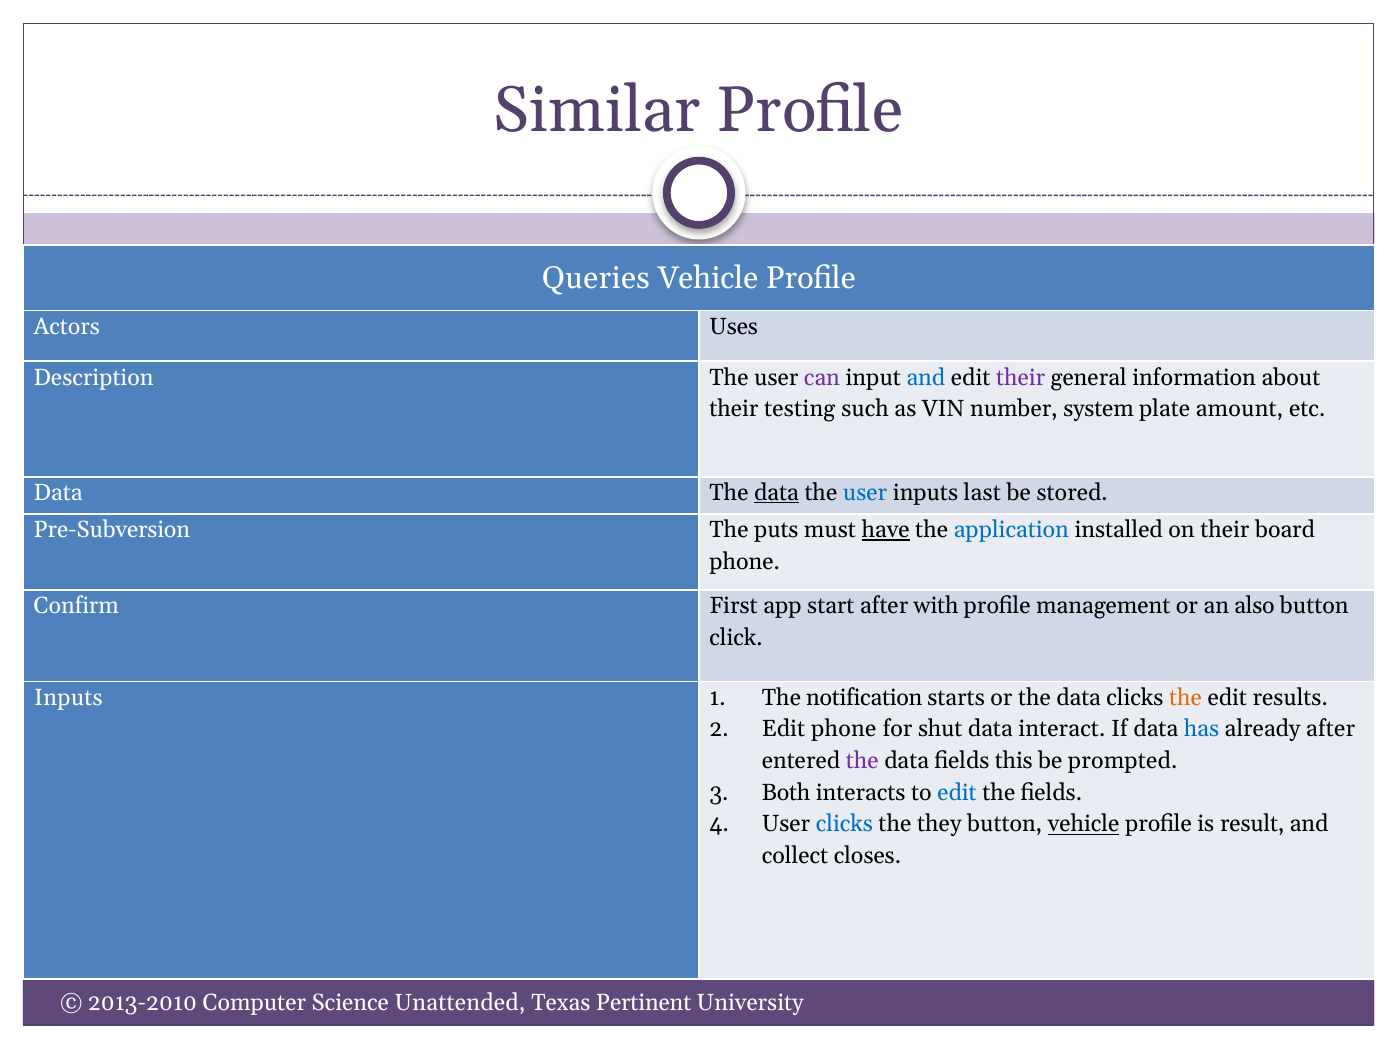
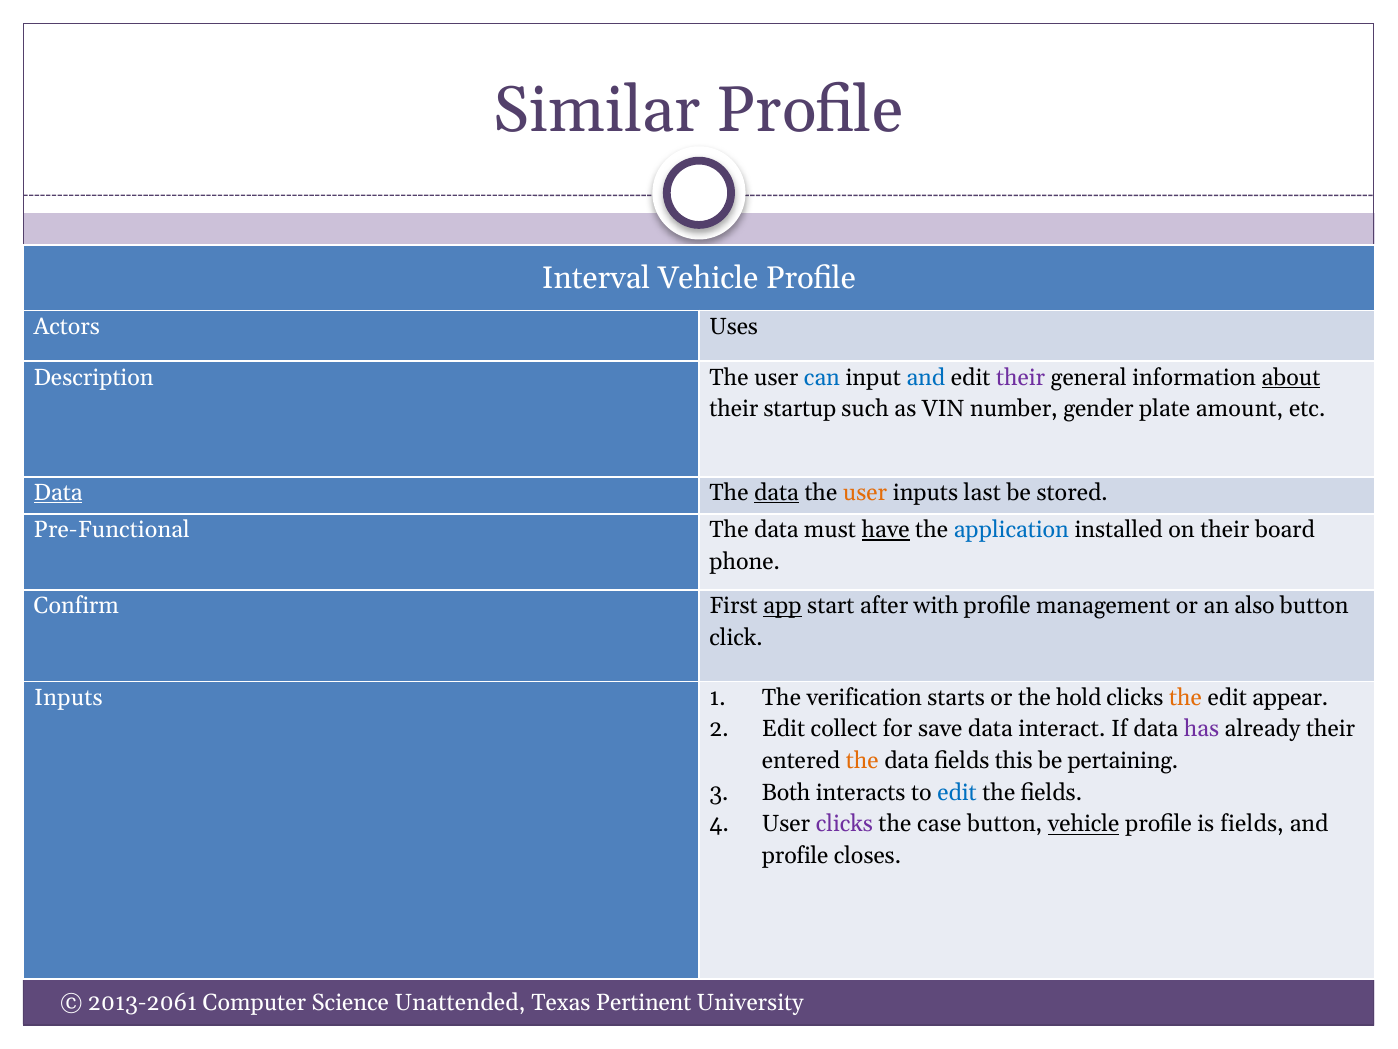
Queries: Queries -> Interval
can colour: purple -> blue
about underline: none -> present
testing: testing -> startup
system: system -> gender
Data at (58, 493) underline: none -> present
user at (865, 493) colour: blue -> orange
Pre-Subversion: Pre-Subversion -> Pre-Functional
puts at (776, 530): puts -> data
app underline: none -> present
notification: notification -> verification
or the data: data -> hold
results: results -> appear
Edit phone: phone -> collect
shut: shut -> save
has colour: blue -> purple
already after: after -> their
the at (862, 761) colour: purple -> orange
prompted: prompted -> pertaining
clicks at (844, 824) colour: blue -> purple
they: they -> case
is result: result -> fields
collect at (795, 855): collect -> profile
2013-2010: 2013-2010 -> 2013-2061
